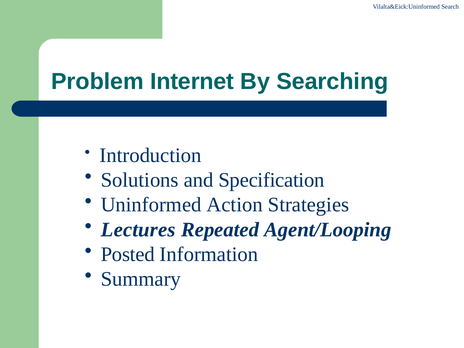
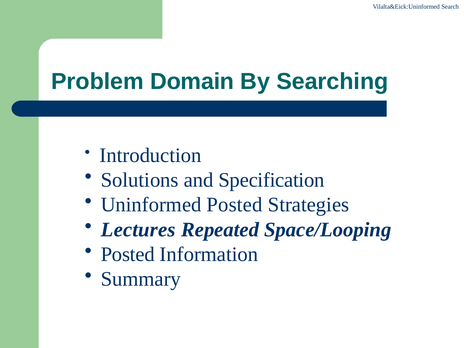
Internet: Internet -> Domain
Uninformed Action: Action -> Posted
Agent/Looping: Agent/Looping -> Space/Looping
